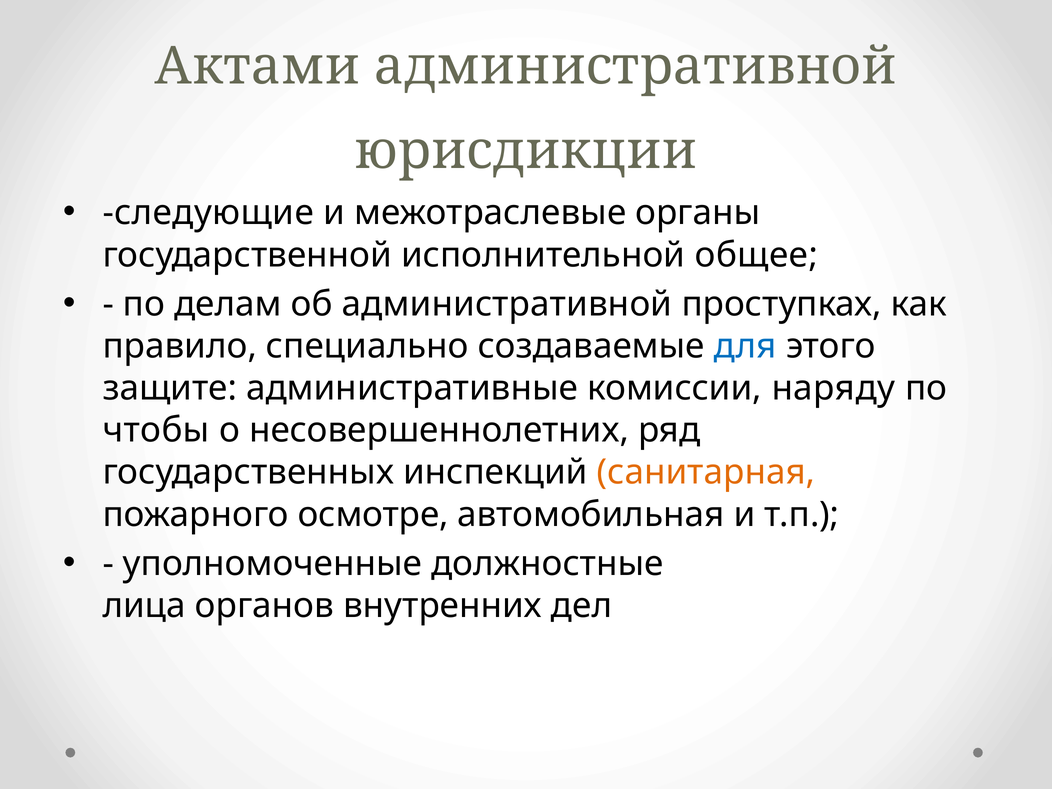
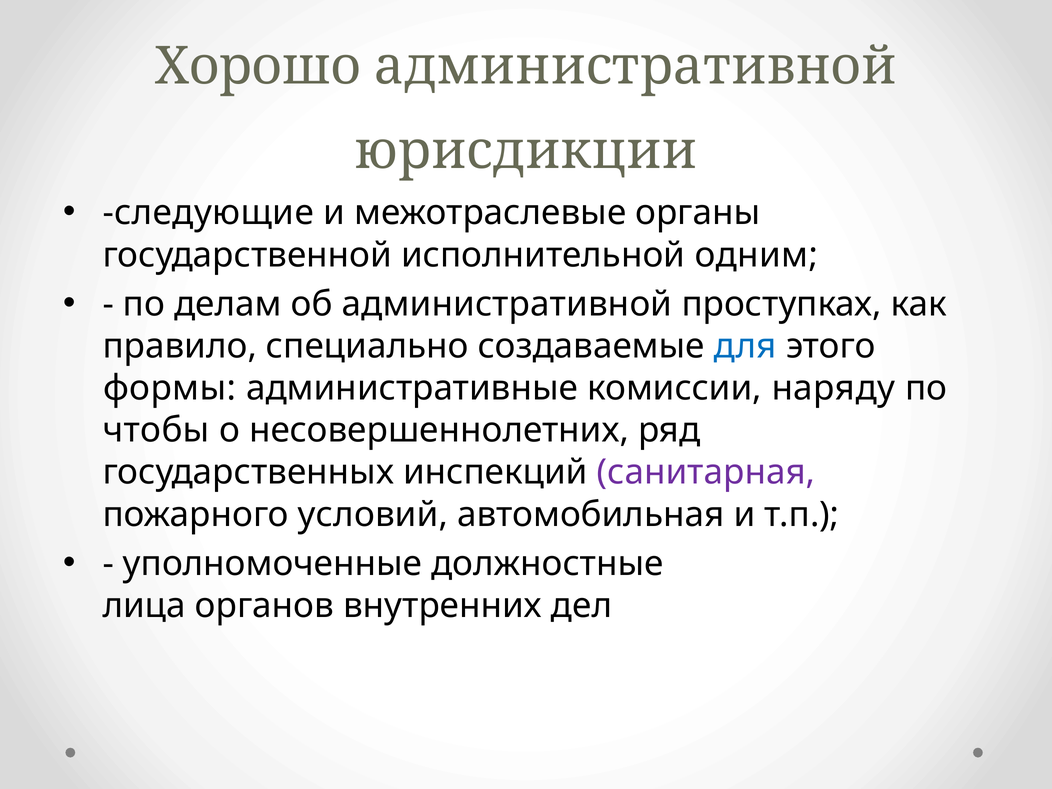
Актами: Актами -> Хорошо
общее: общее -> одним
защите: защите -> формы
санитарная colour: orange -> purple
осмотре: осмотре -> условий
